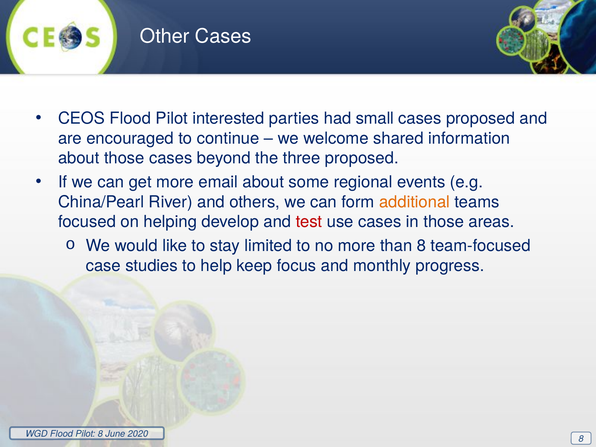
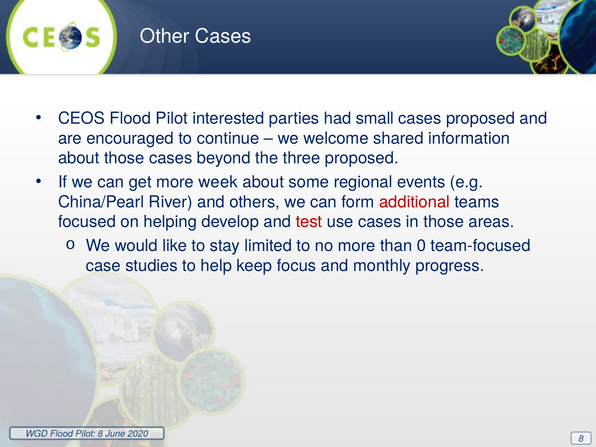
email: email -> week
additional colour: orange -> red
than 8: 8 -> 0
